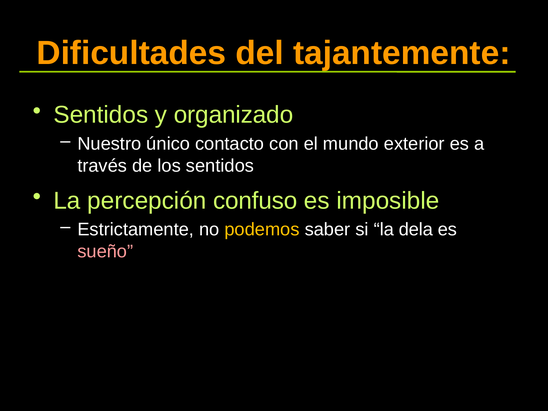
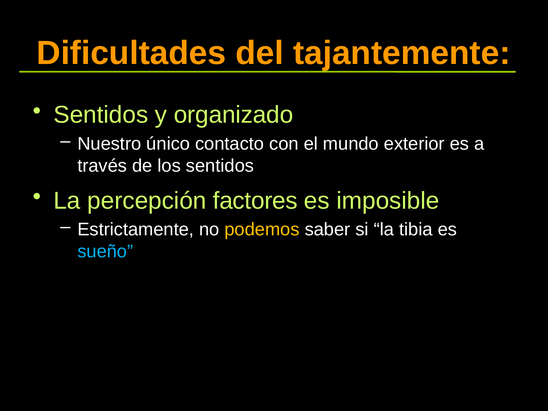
confuso: confuso -> factores
dela: dela -> tibia
sueño colour: pink -> light blue
